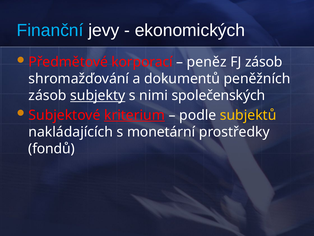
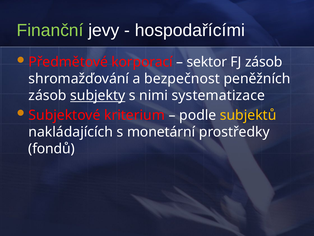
Finanční colour: light blue -> light green
ekonomických: ekonomických -> hospodařícími
peněz: peněz -> sektor
dokumentů: dokumentů -> bezpečnost
společenských: společenských -> systematizace
kriterium underline: present -> none
